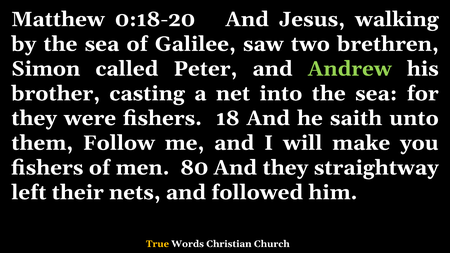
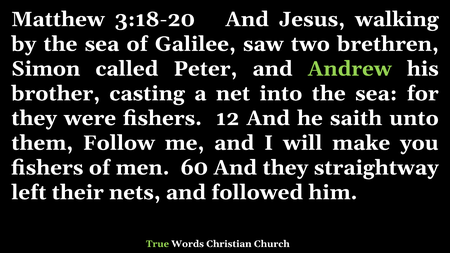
0:18-20: 0:18-20 -> 3:18-20
18: 18 -> 12
80: 80 -> 60
True colour: yellow -> light green
